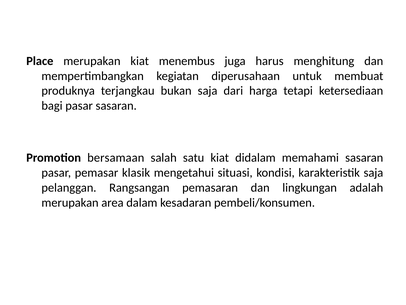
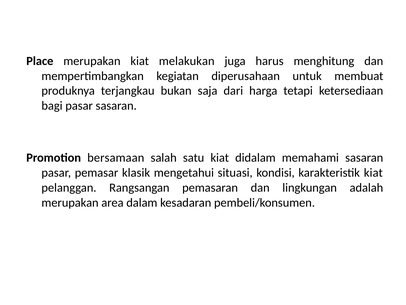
menembus: menembus -> melakukan
karakteristik saja: saja -> kiat
